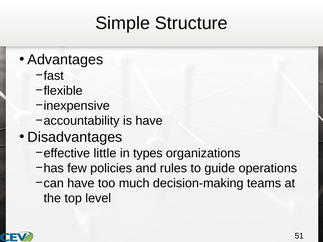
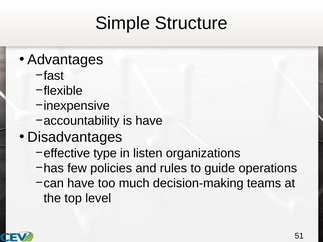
little: little -> type
types: types -> listen
